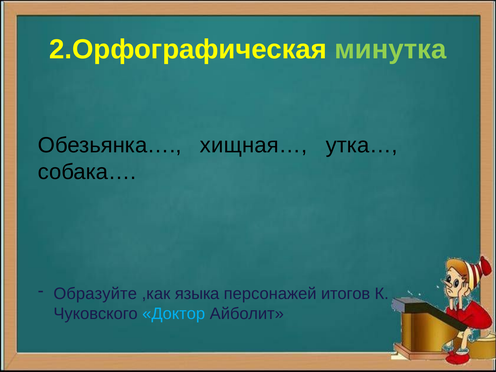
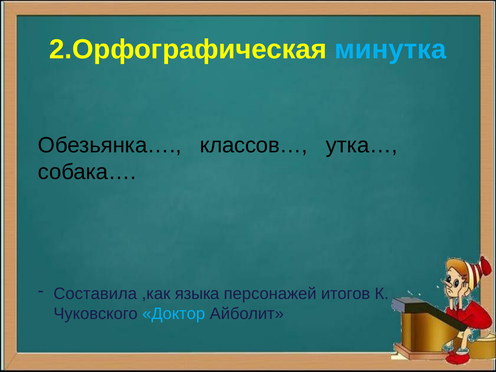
минутка colour: light green -> light blue
хищная…: хищная… -> классов…
Образуйте: Образуйте -> Составила
